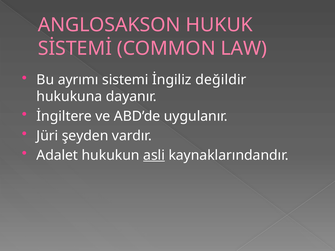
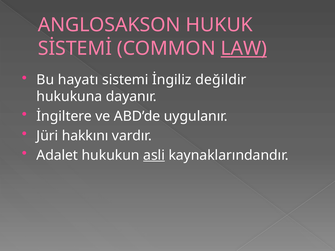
LAW underline: none -> present
ayrımı: ayrımı -> hayatı
şeyden: şeyden -> hakkını
